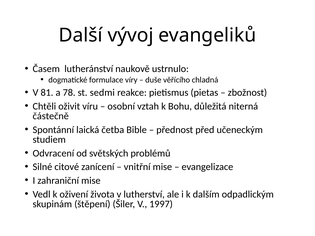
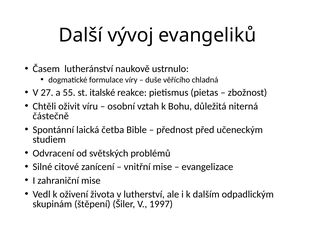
81: 81 -> 27
78: 78 -> 55
sedmi: sedmi -> italské
